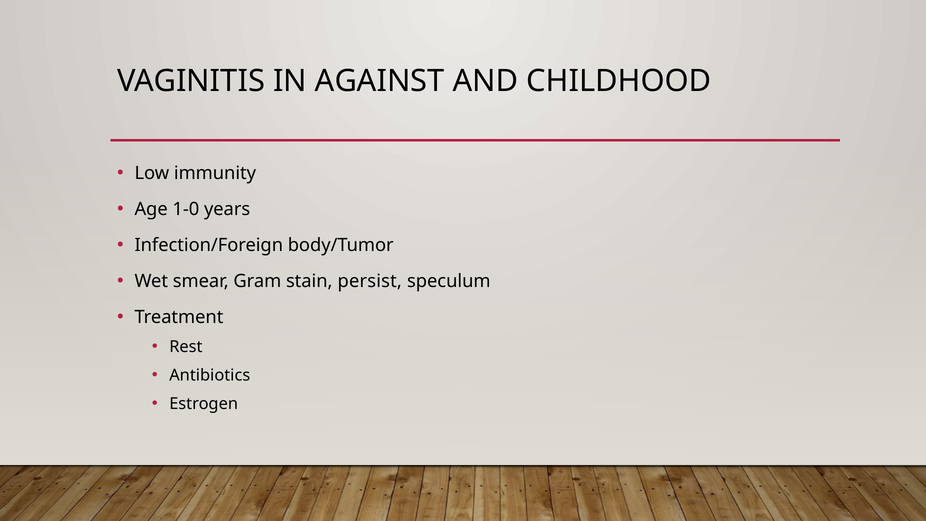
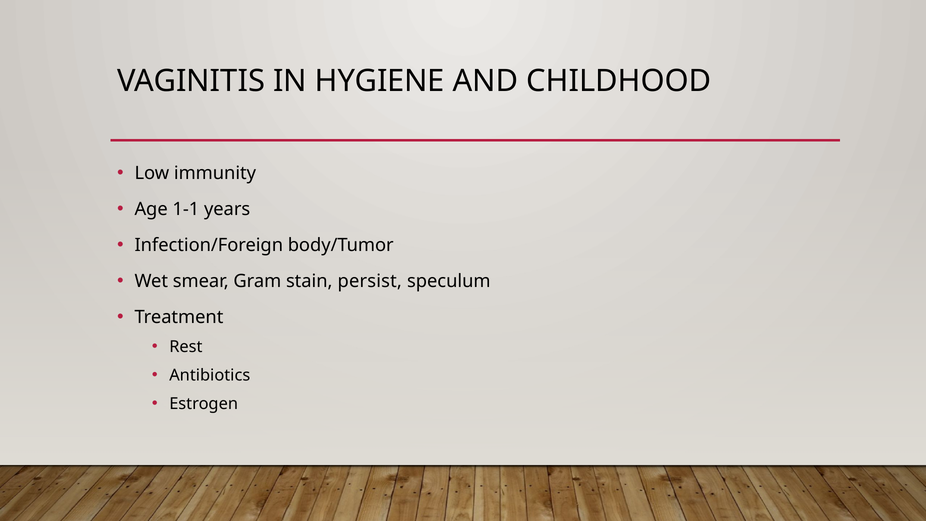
AGAINST: AGAINST -> HYGIENE
1-0: 1-0 -> 1-1
